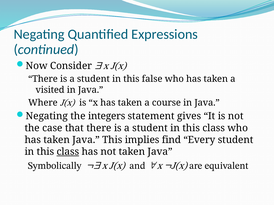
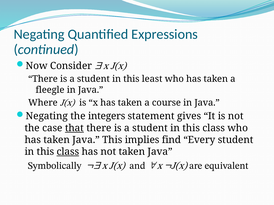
false: false -> least
visited: visited -> fleegle
that underline: none -> present
